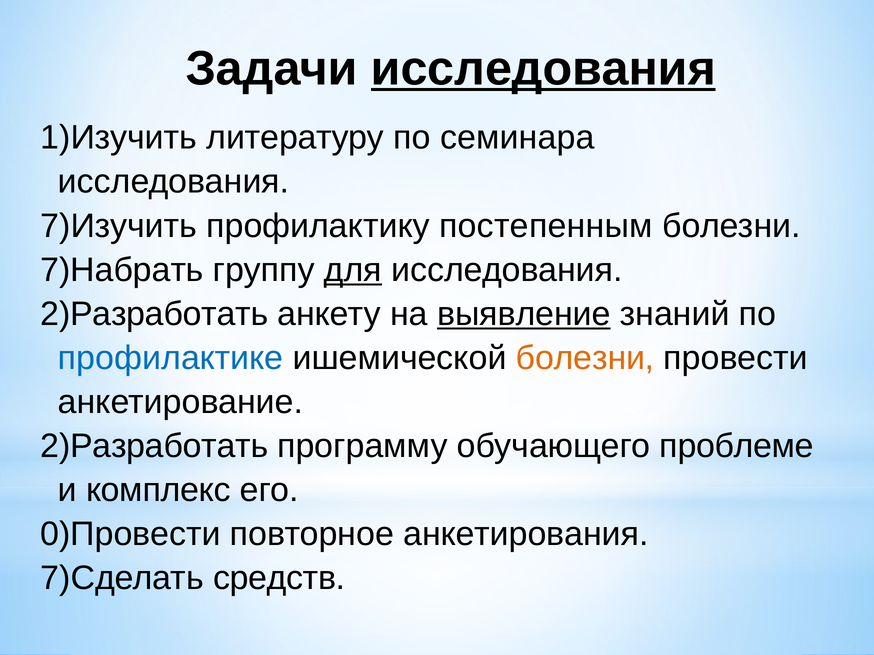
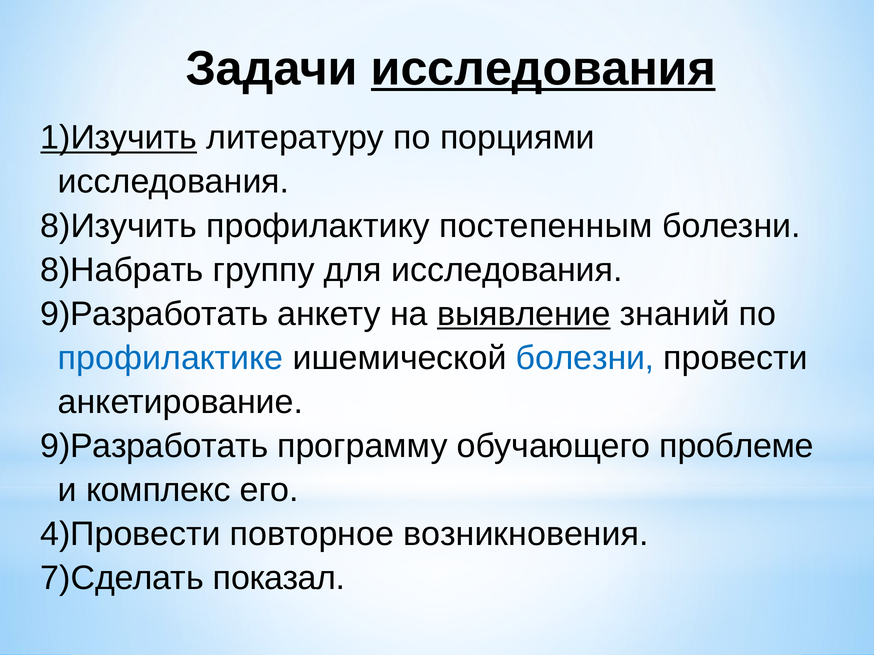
1)Изучить underline: none -> present
семинара: семинара -> порциями
7)Изучить: 7)Изучить -> 8)Изучить
7)Набрать: 7)Набрать -> 8)Набрать
для underline: present -> none
2)Разработать at (154, 314): 2)Разработать -> 9)Разработать
болезни at (585, 358) colour: orange -> blue
2)Разработать at (154, 446): 2)Разработать -> 9)Разработать
0)Провести: 0)Провести -> 4)Провести
анкетирования: анкетирования -> возникновения
средств: средств -> показал
